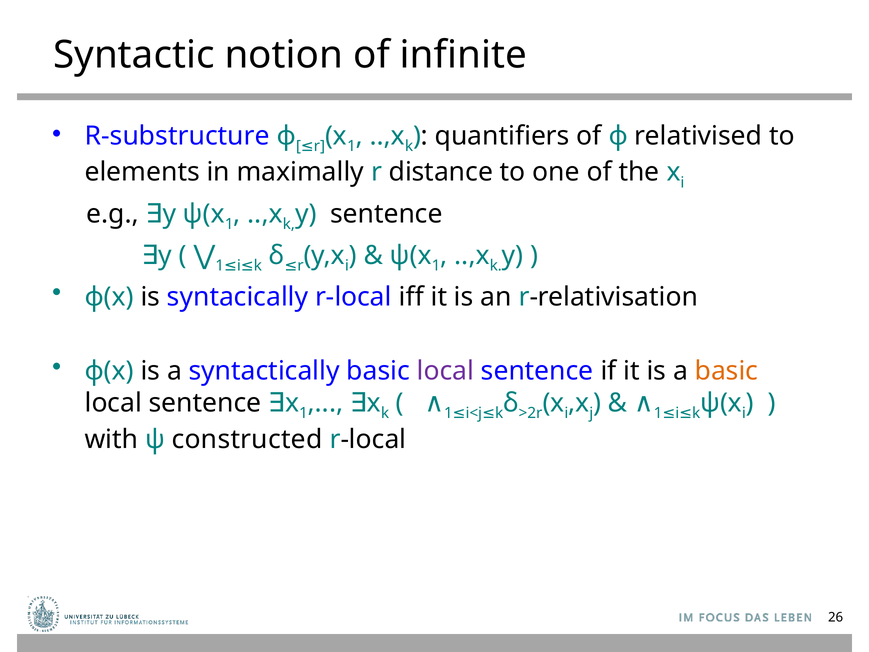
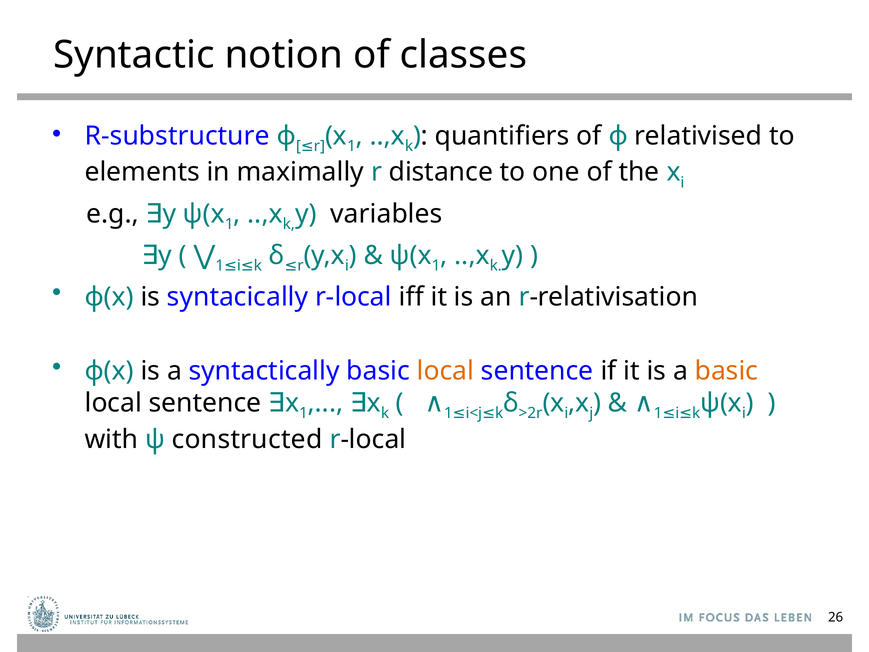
infinite: infinite -> classes
sentence at (386, 214): sentence -> variables
local at (445, 371) colour: purple -> orange
